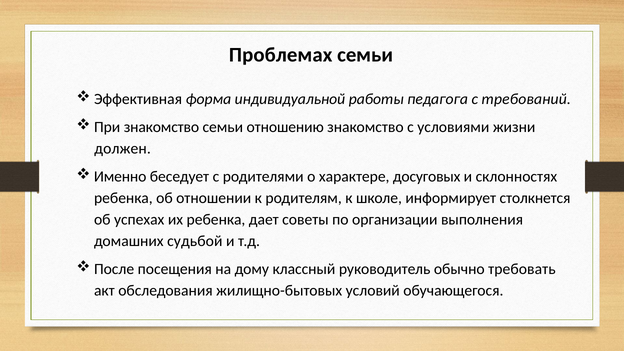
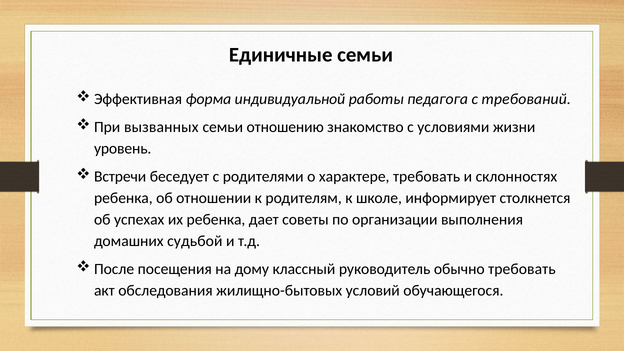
Проблемах: Проблемах -> Единичные
При знакомство: знакомство -> вызванных
должен: должен -> уровень
Именно: Именно -> Встречи
характере досуговых: досуговых -> требовать
